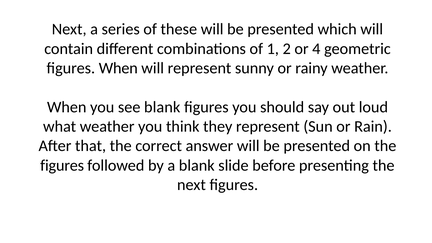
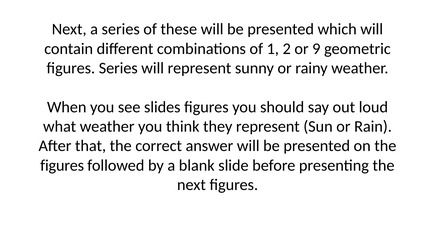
4: 4 -> 9
figures When: When -> Series
see blank: blank -> slides
